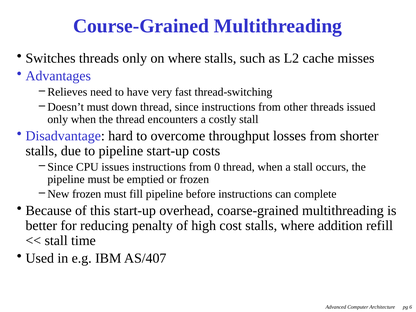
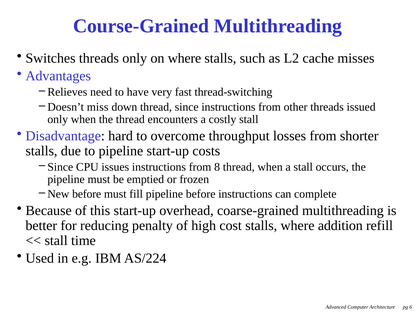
Doesn’t must: must -> miss
0: 0 -> 8
New frozen: frozen -> before
AS/407: AS/407 -> AS/224
